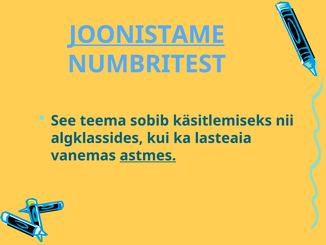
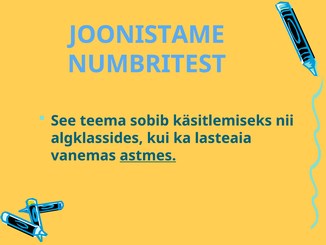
JOONISTAME underline: present -> none
